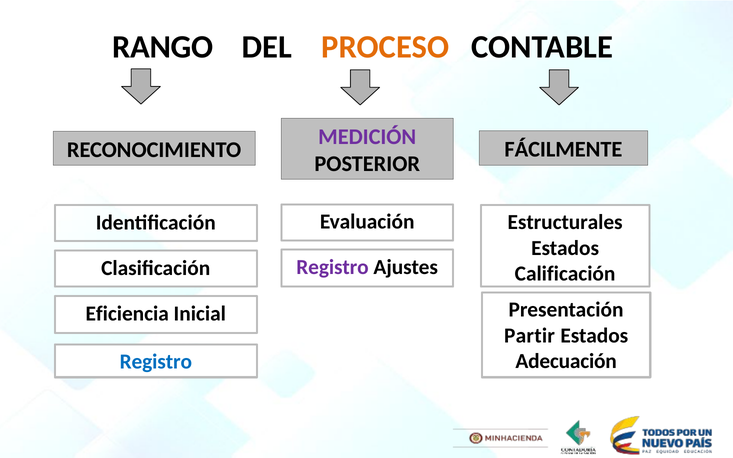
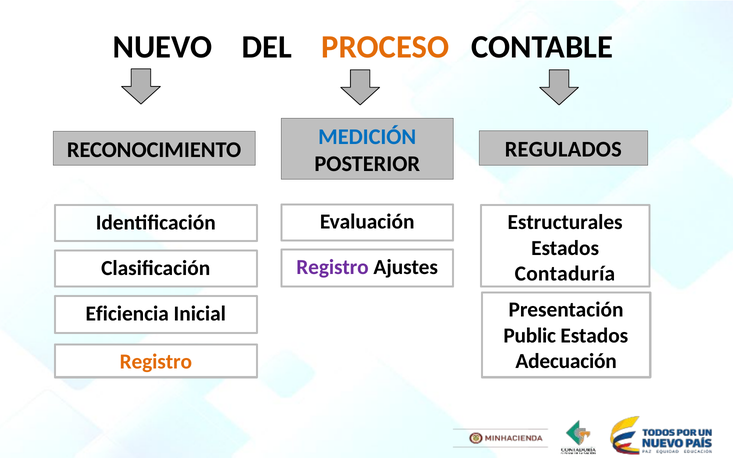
RANGO: RANGO -> NUEVO
MEDICIÓN colour: purple -> blue
FÁCILMENTE: FÁCILMENTE -> REGULADOS
Calificación: Calificación -> Contaduría
Partir: Partir -> Public
Registro at (156, 362) colour: blue -> orange
